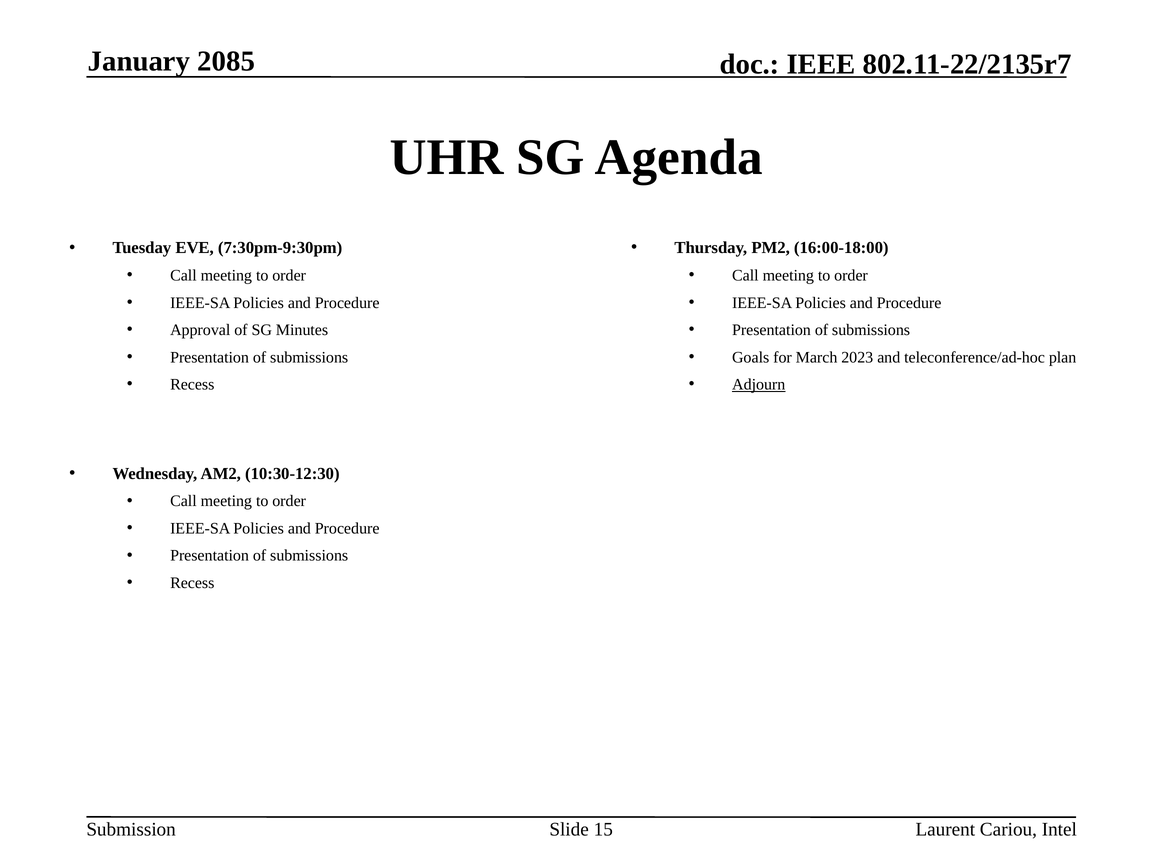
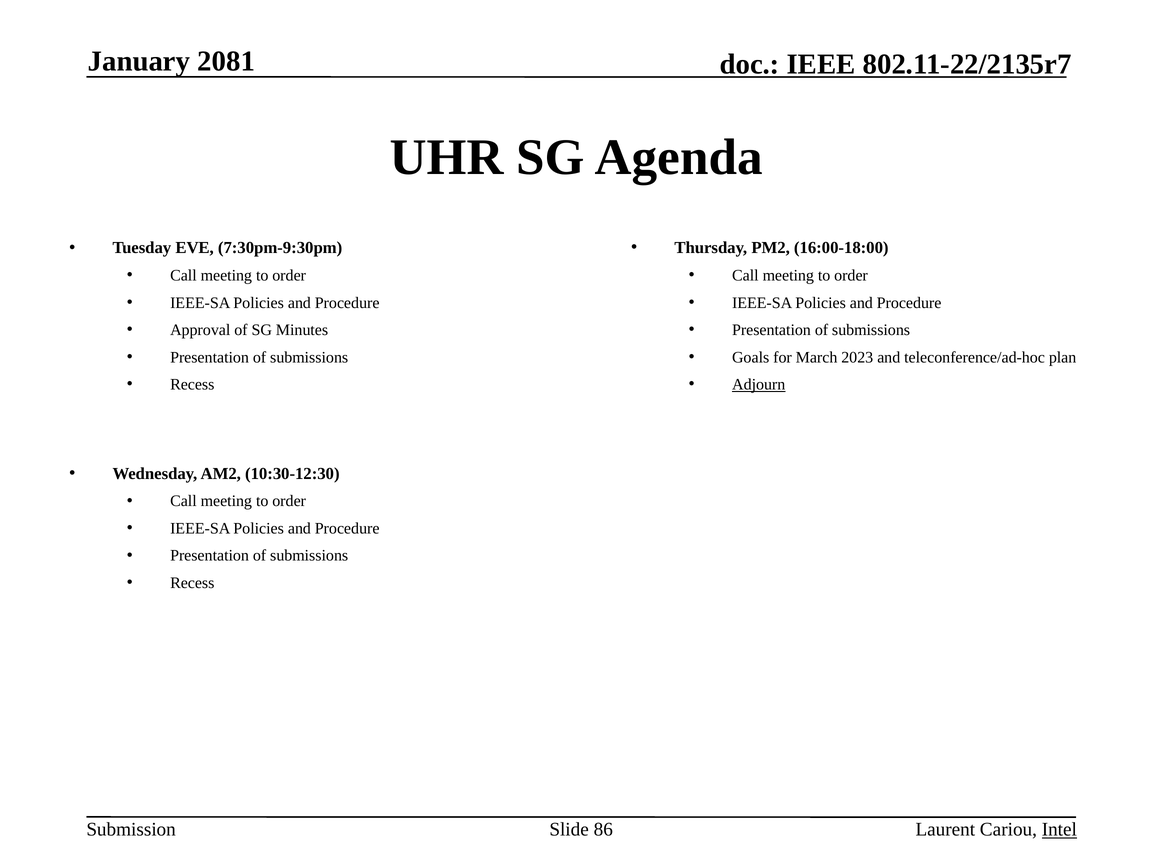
2085: 2085 -> 2081
15: 15 -> 86
Intel underline: none -> present
